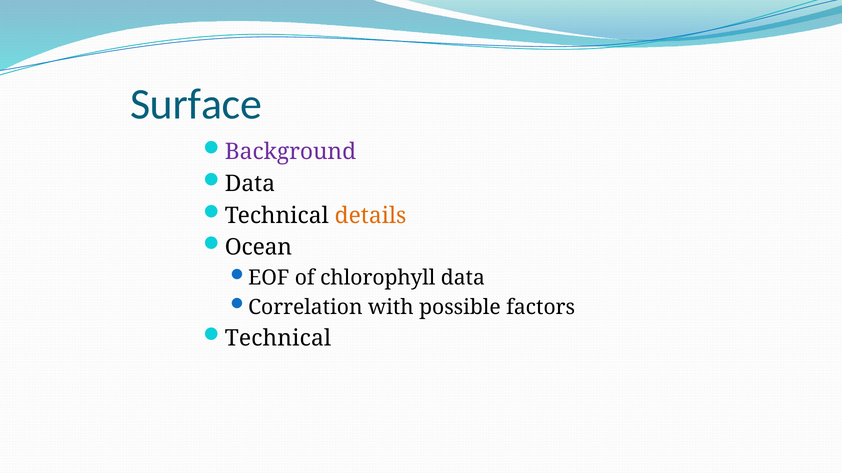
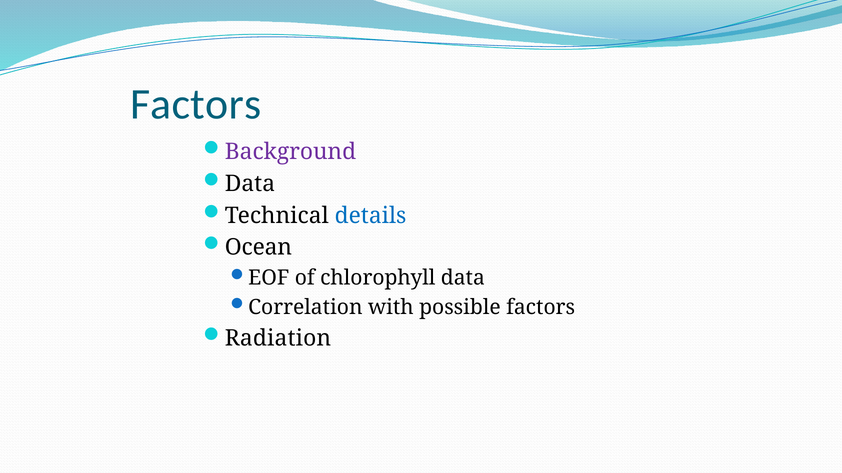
Surface at (196, 104): Surface -> Factors
details colour: orange -> blue
Technical at (278, 339): Technical -> Radiation
